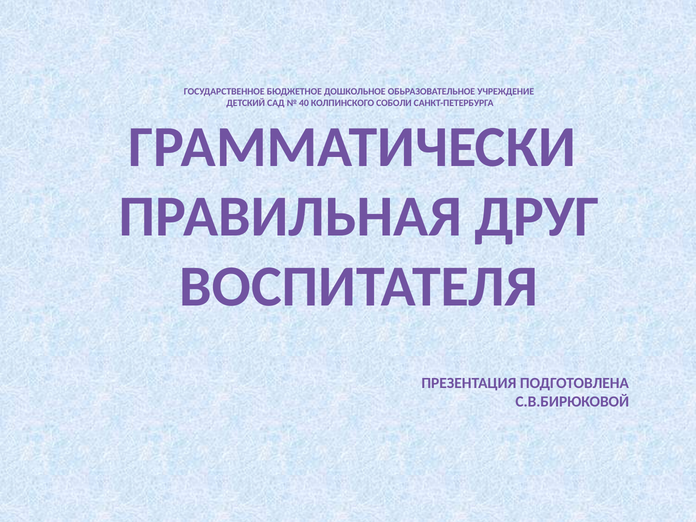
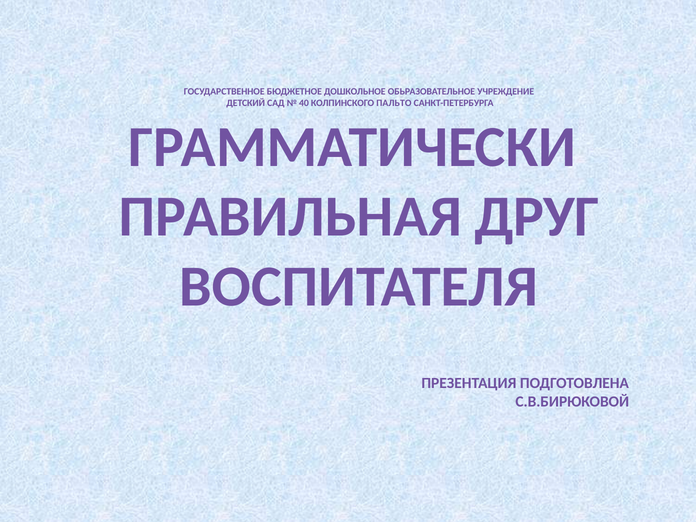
СОБОЛИ: СОБОЛИ -> ПАЛЬТО
